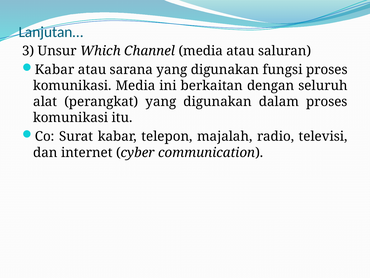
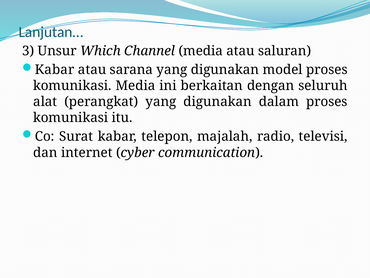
fungsi: fungsi -> model
